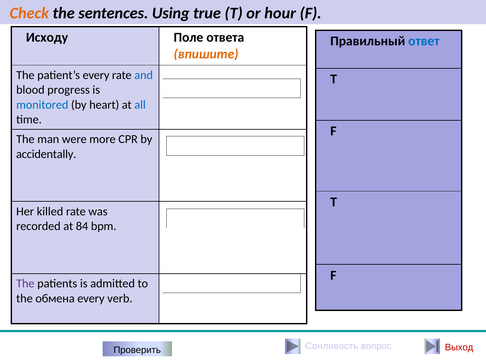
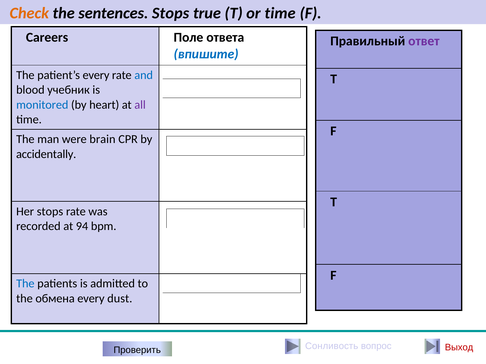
sentences Using: Using -> Stops
or hour: hour -> time
Исходу: Исходу -> Careers
ответ colour: blue -> purple
впишите colour: orange -> blue
progress: progress -> учебник
all colour: blue -> purple
more: more -> brain
Her killed: killed -> stops
84: 84 -> 94
The at (25, 284) colour: purple -> blue
verb: verb -> dust
